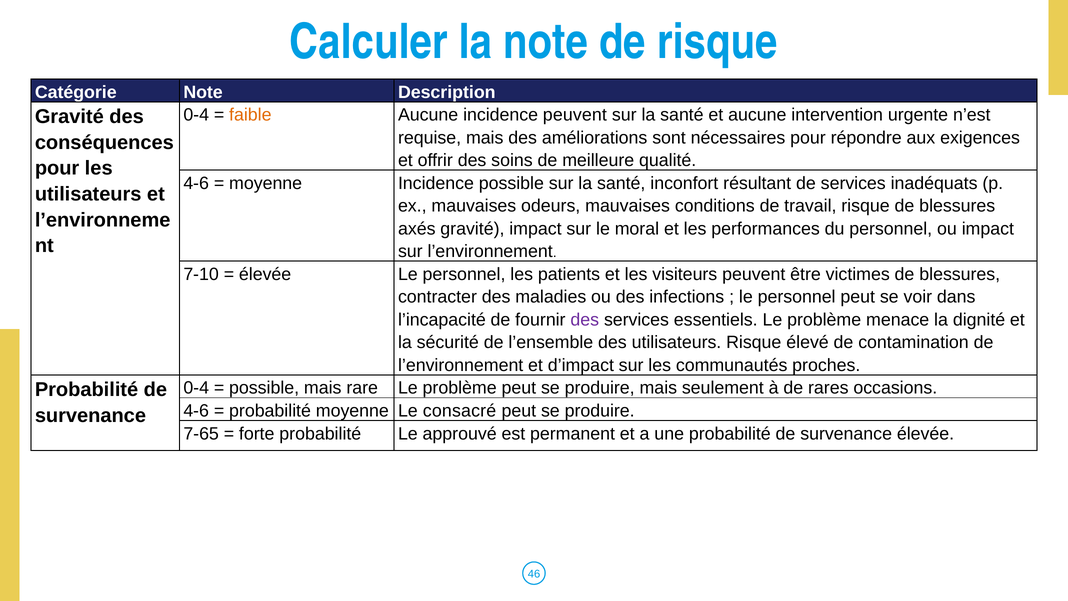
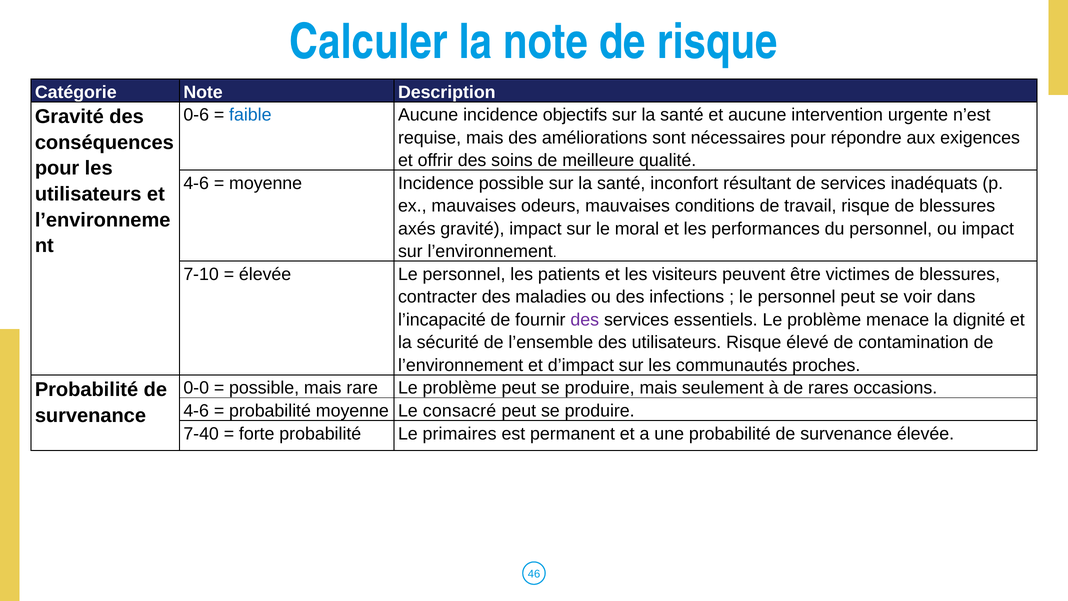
0-4 at (196, 115): 0-4 -> 0-6
faible colour: orange -> blue
incidence peuvent: peuvent -> objectifs
0-4 at (196, 388): 0-4 -> 0-0
7-65: 7-65 -> 7-40
approuvé: approuvé -> primaires
